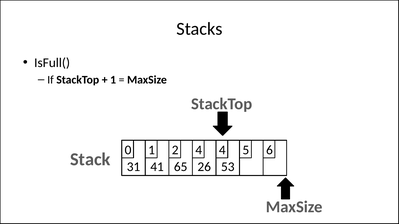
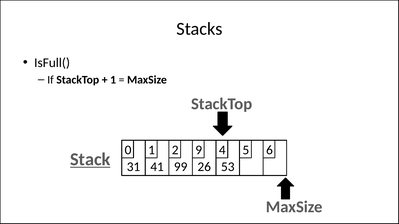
2 4: 4 -> 9
Stack underline: none -> present
65: 65 -> 99
